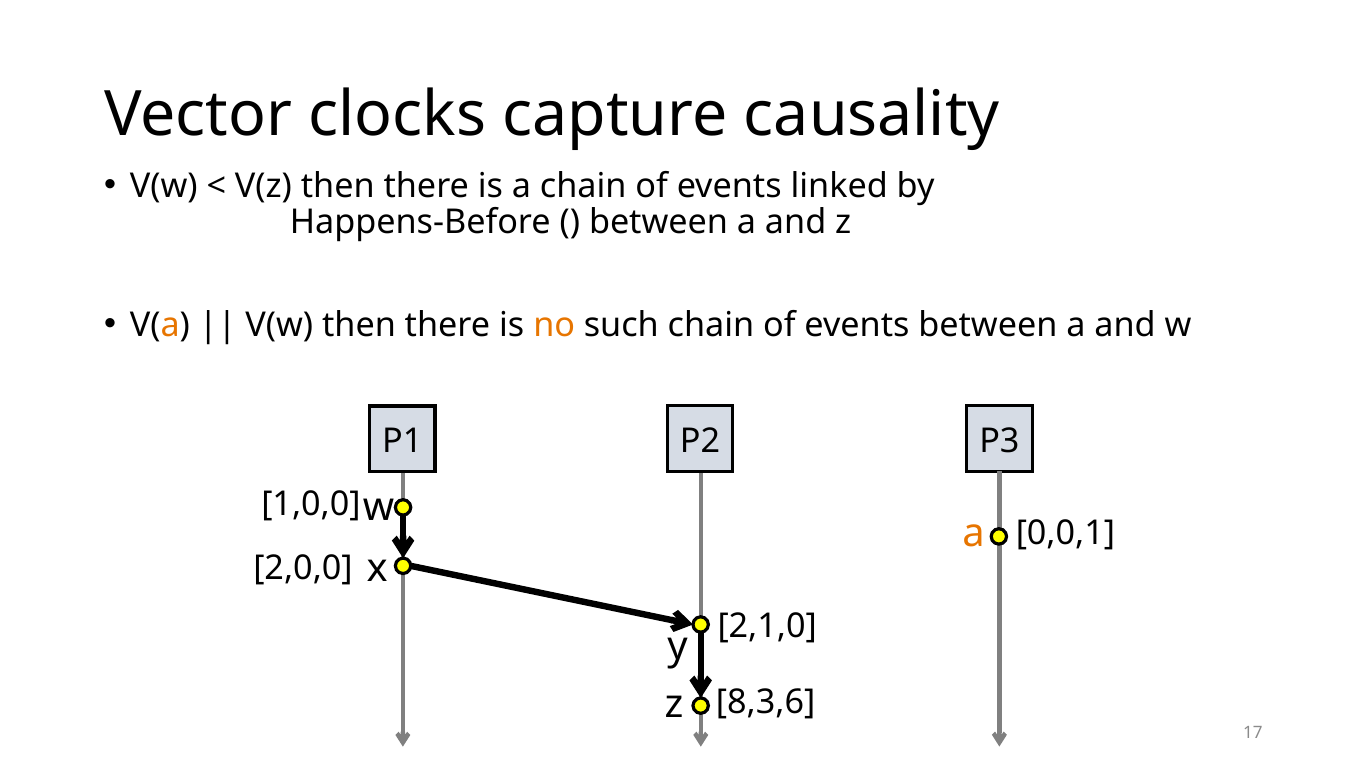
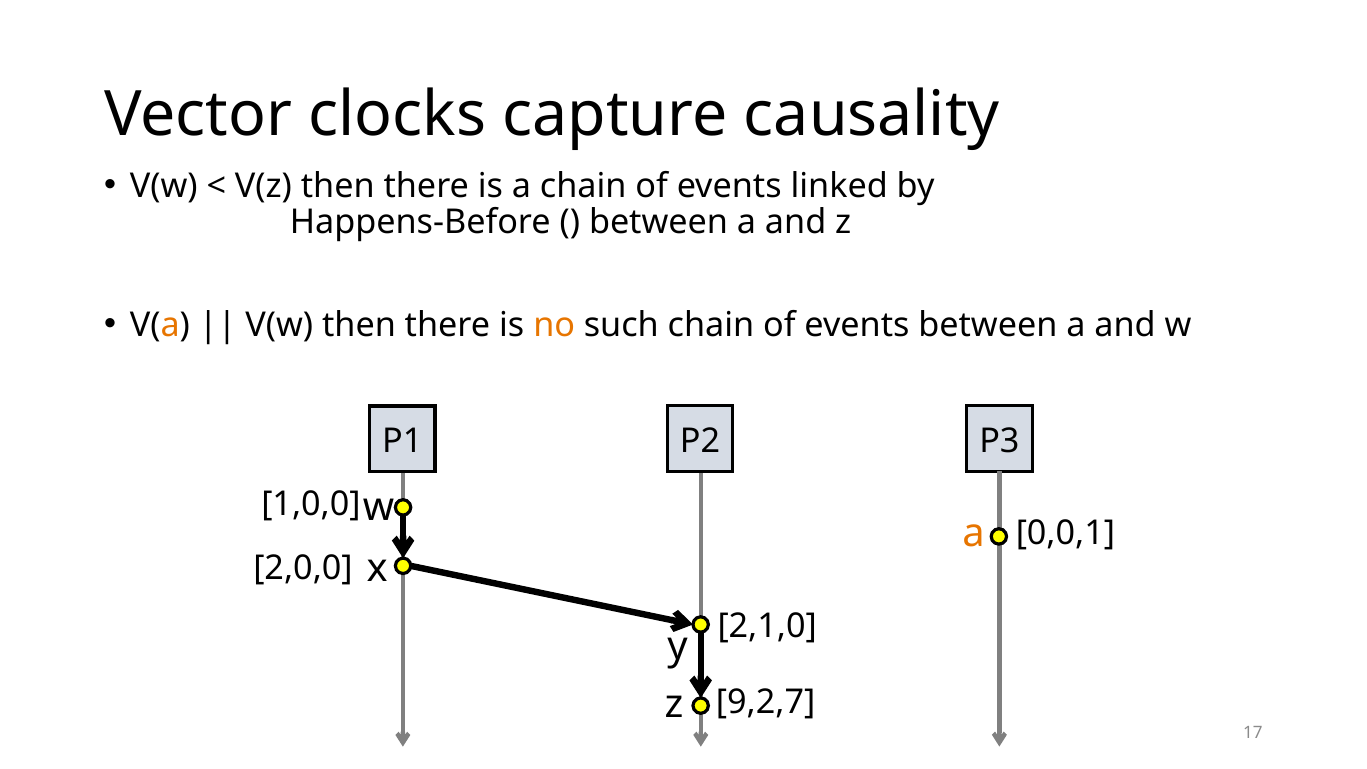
8,3,6: 8,3,6 -> 9,2,7
